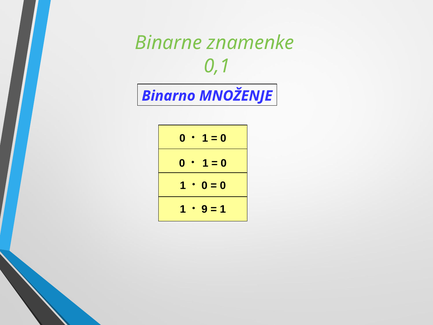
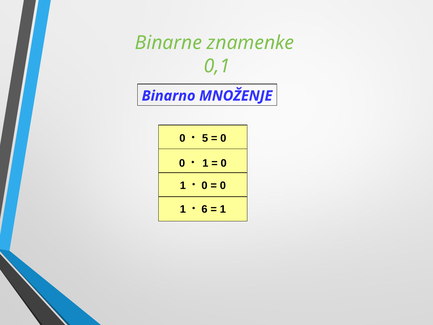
1 at (205, 138): 1 -> 5
9: 9 -> 6
